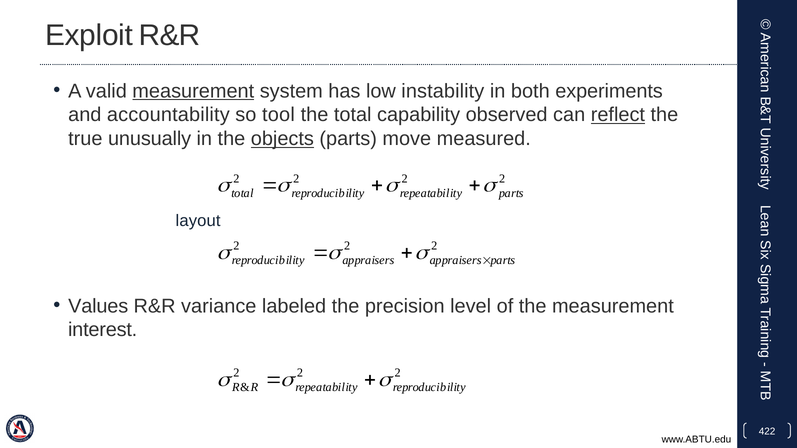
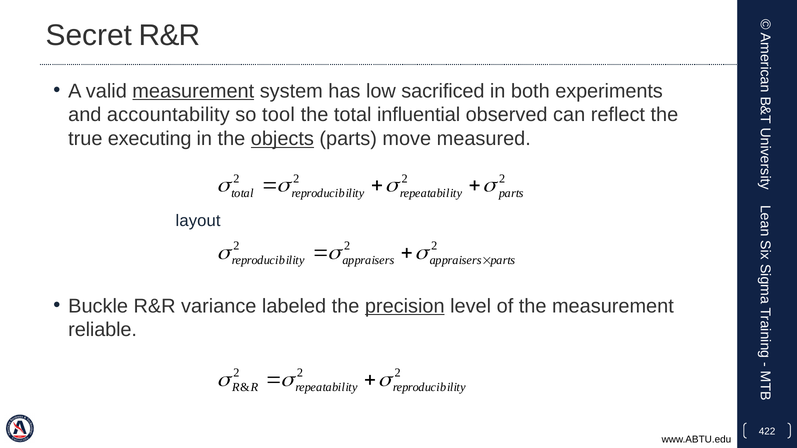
Exploit: Exploit -> Secret
instability: instability -> sacrificed
capability: capability -> influential
reflect underline: present -> none
unusually: unusually -> executing
Values: Values -> Buckle
precision underline: none -> present
interest: interest -> reliable
